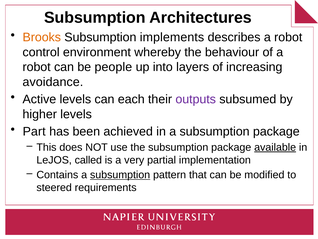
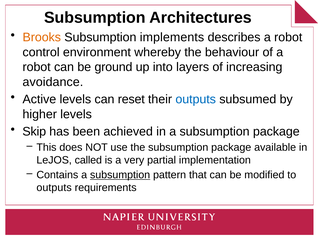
people: people -> ground
each: each -> reset
outputs at (196, 99) colour: purple -> blue
Part: Part -> Skip
available underline: present -> none
steered at (54, 187): steered -> outputs
